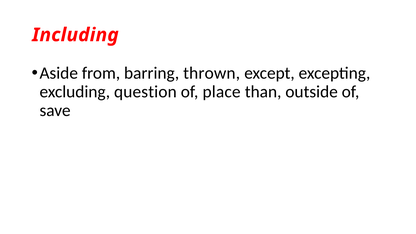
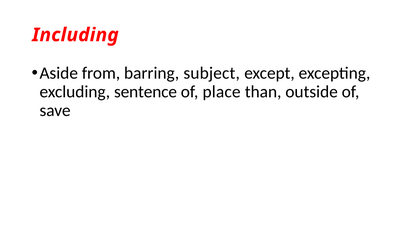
thrown: thrown -> subject
question: question -> sentence
